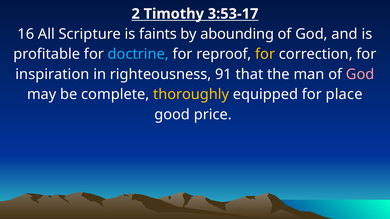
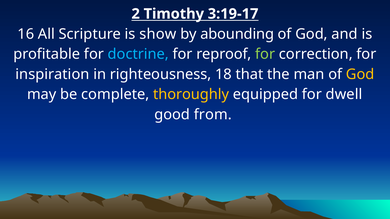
3:53-17: 3:53-17 -> 3:19-17
faints: faints -> show
for at (265, 54) colour: yellow -> light green
91: 91 -> 18
God at (360, 74) colour: pink -> yellow
place: place -> dwell
price: price -> from
